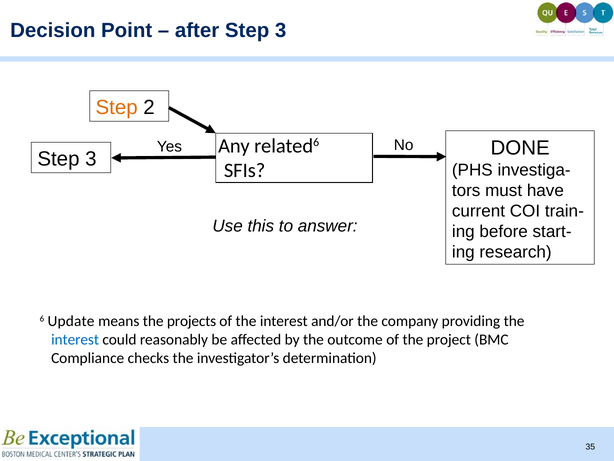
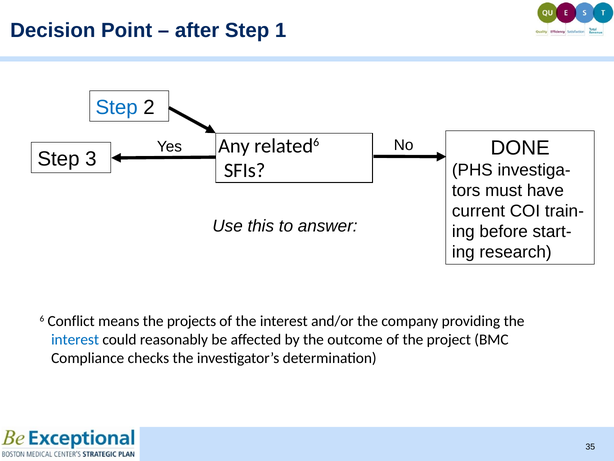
after Step 3: 3 -> 1
Step at (117, 107) colour: orange -> blue
Update: Update -> Conflict
